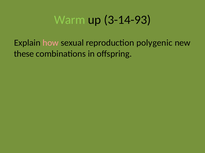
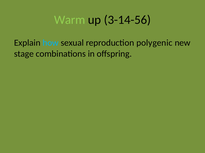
3-14-93: 3-14-93 -> 3-14-56
how colour: pink -> light blue
these: these -> stage
